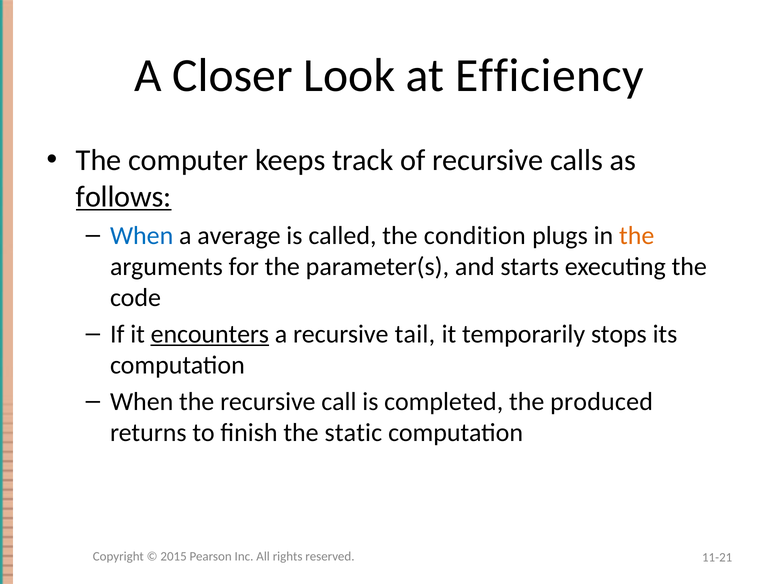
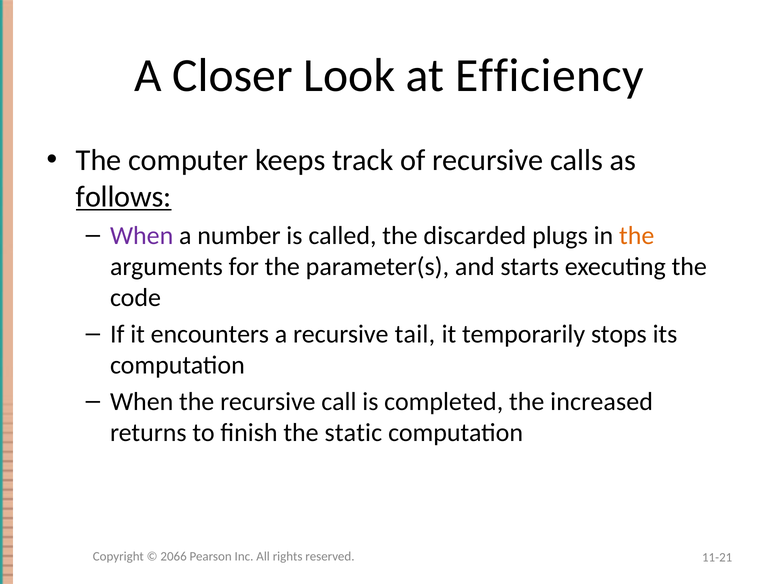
When at (142, 236) colour: blue -> purple
average: average -> number
condition: condition -> discarded
encounters underline: present -> none
produced: produced -> increased
2015: 2015 -> 2066
